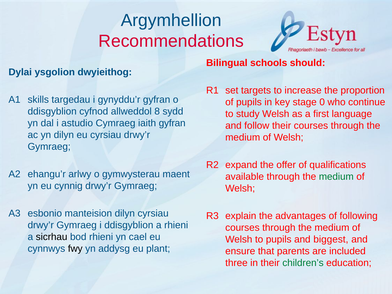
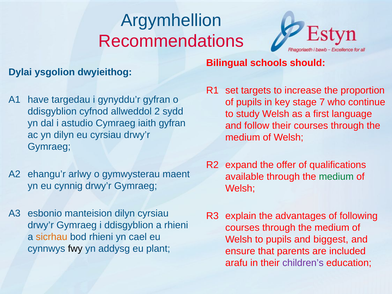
skills: skills -> have
0: 0 -> 7
8: 8 -> 2
sicrhau colour: black -> orange
three: three -> arafu
children’s colour: green -> purple
